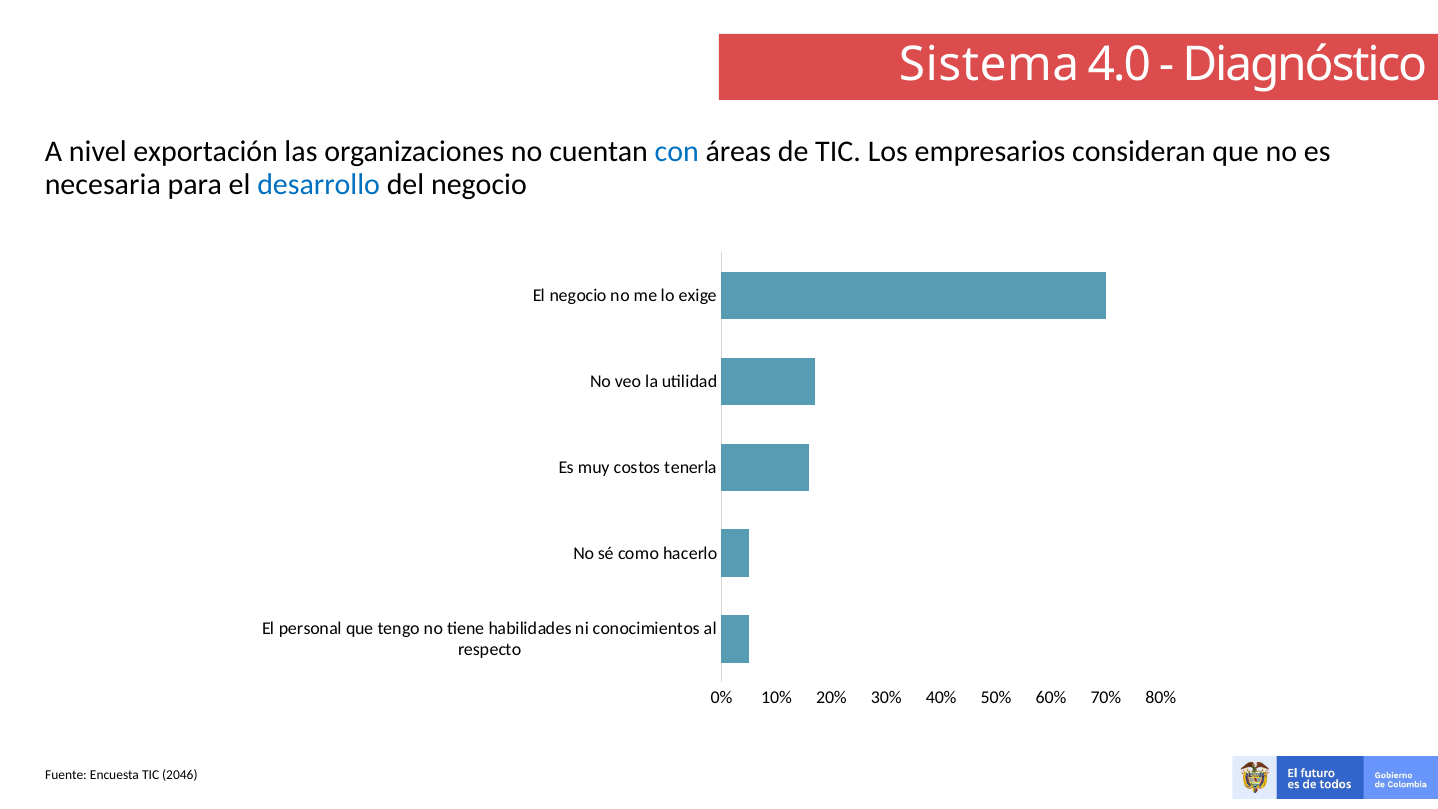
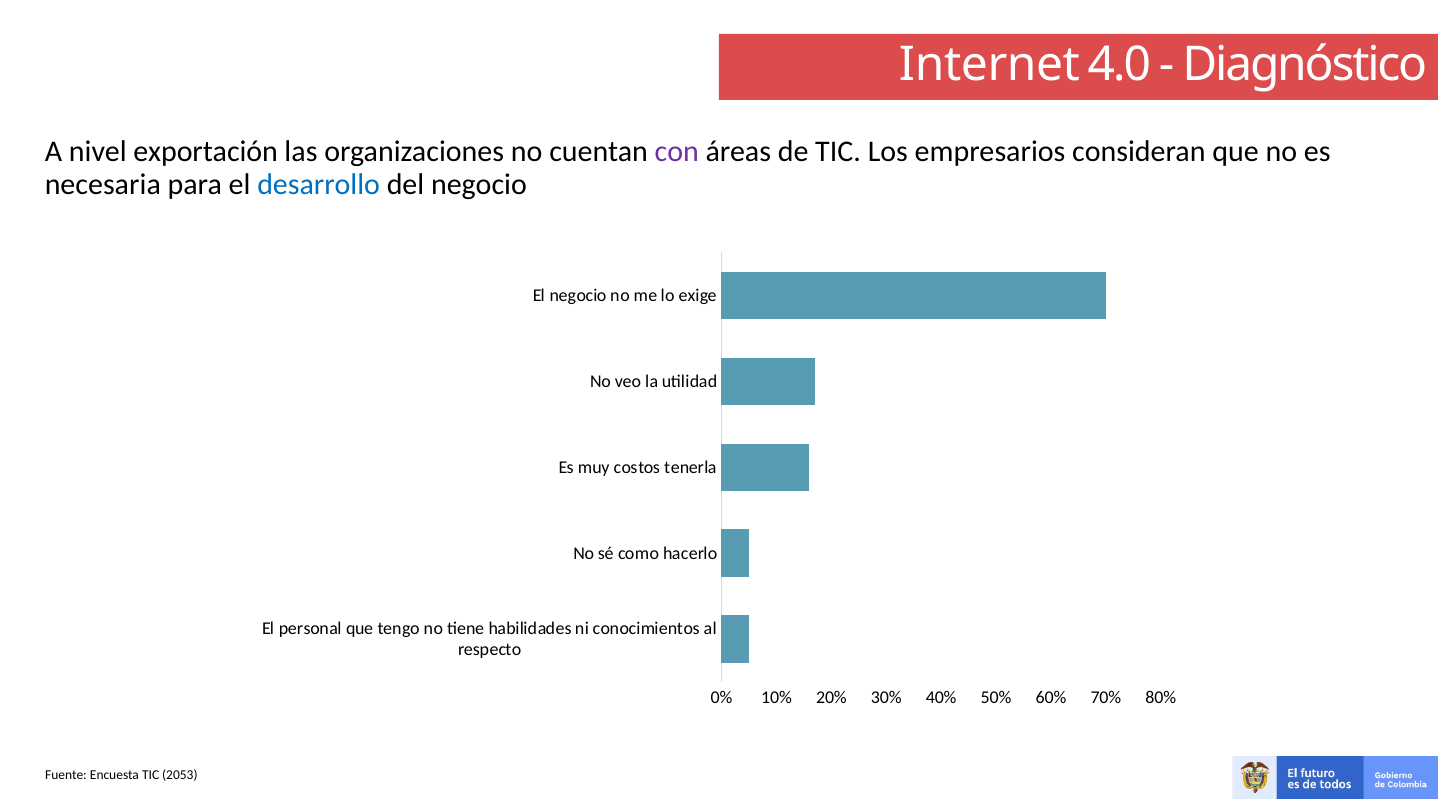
Sistema: Sistema -> Internet
con colour: blue -> purple
2046: 2046 -> 2053
